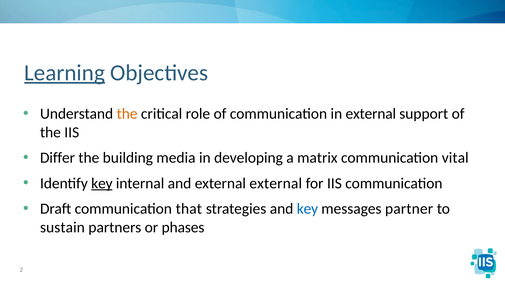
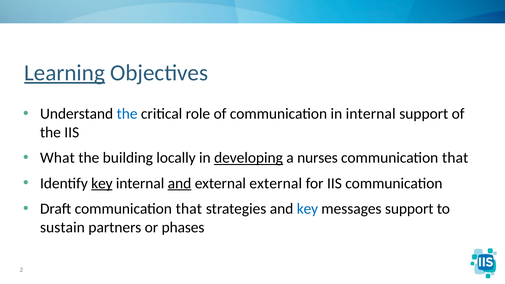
the at (127, 114) colour: orange -> blue
in external: external -> internal
Differ: Differ -> What
media: media -> locally
developing underline: none -> present
matrix: matrix -> nurses
vital at (455, 158): vital -> that
and at (180, 183) underline: none -> present
messages partner: partner -> support
